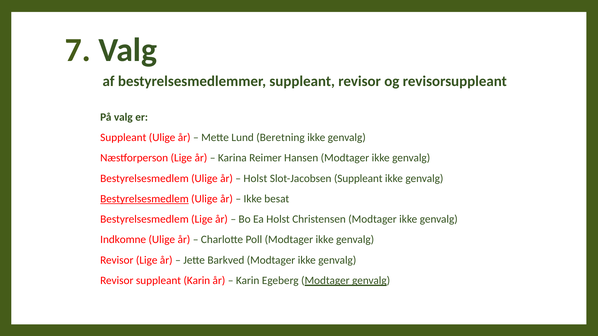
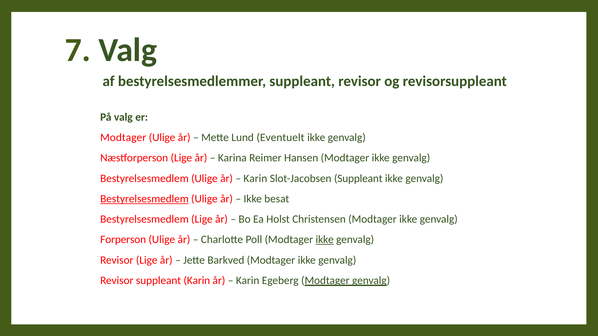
Suppleant at (123, 138): Suppleant -> Modtager
Beretning: Beretning -> Eventuelt
Holst at (255, 179): Holst -> Karin
Indkomne: Indkomne -> Forperson
ikke at (325, 240) underline: none -> present
